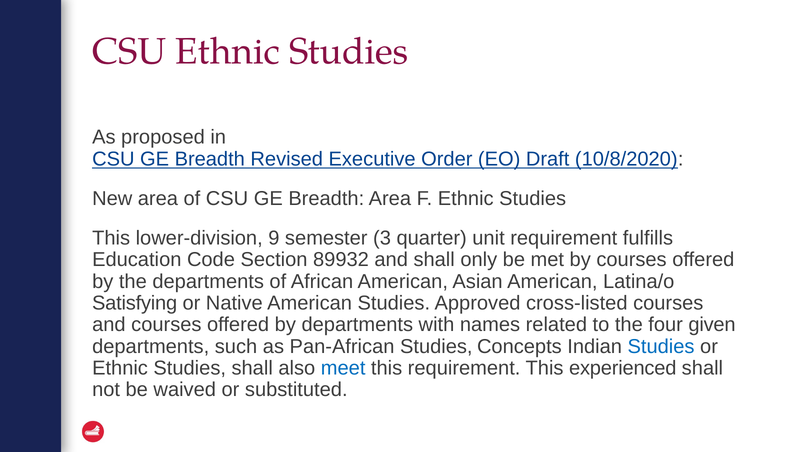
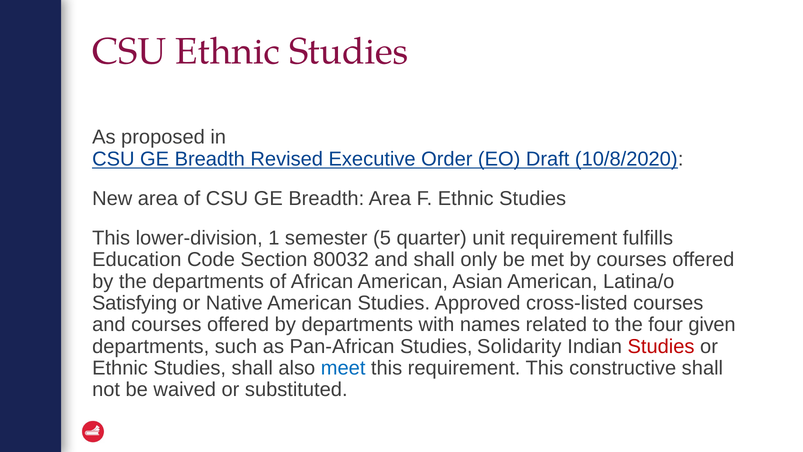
9: 9 -> 1
3: 3 -> 5
89932: 89932 -> 80032
Concepts: Concepts -> Solidarity
Studies at (661, 346) colour: blue -> red
experienced: experienced -> constructive
